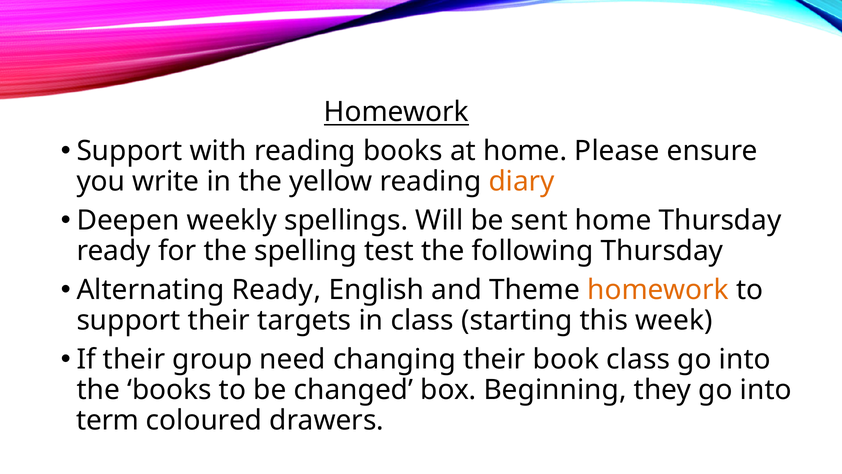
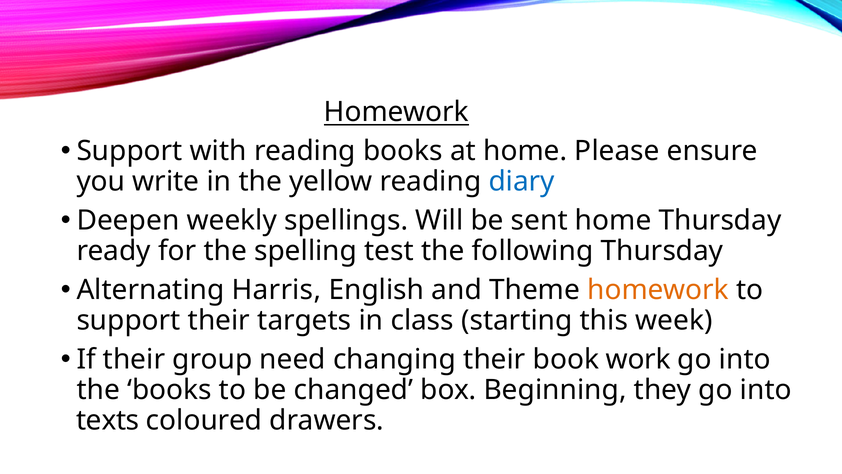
diary colour: orange -> blue
Alternating Ready: Ready -> Harris
book class: class -> work
term: term -> texts
